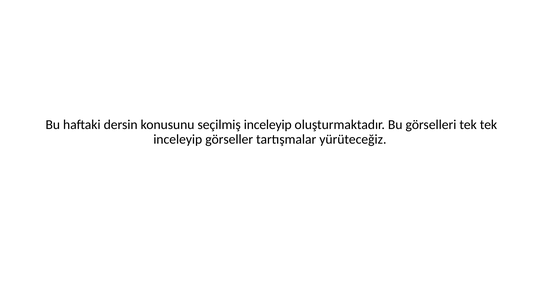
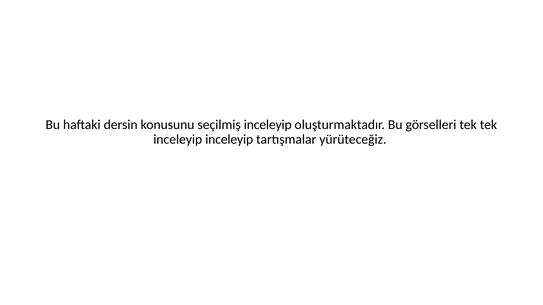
inceleyip görseller: görseller -> inceleyip
